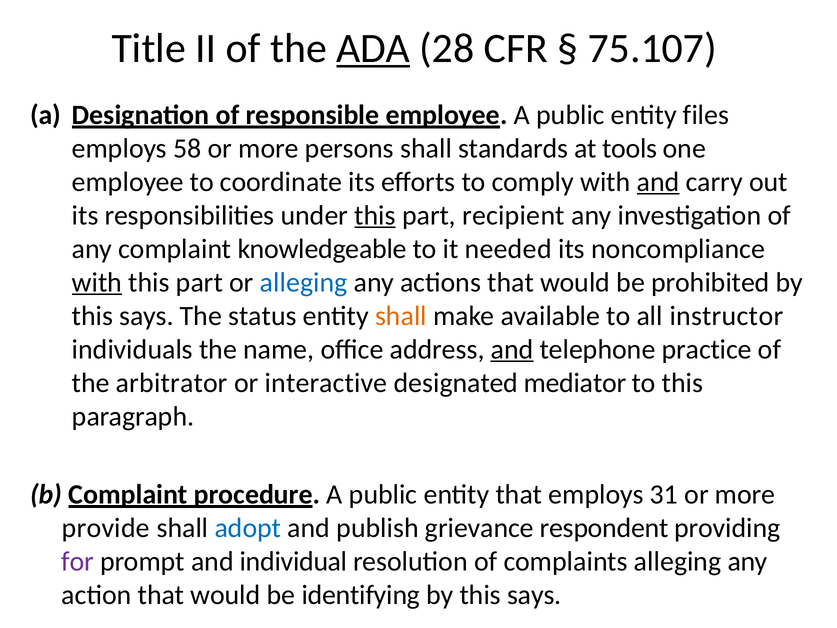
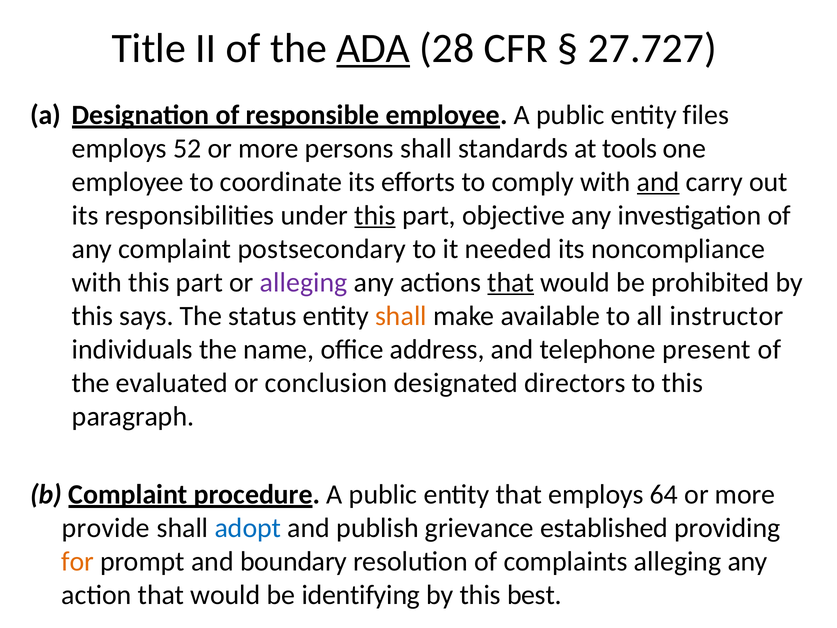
75.107: 75.107 -> 27.727
58: 58 -> 52
recipient: recipient -> objective
knowledgeable: knowledgeable -> postsecondary
with at (97, 282) underline: present -> none
alleging at (304, 282) colour: blue -> purple
that at (511, 282) underline: none -> present
and at (512, 349) underline: present -> none
practice: practice -> present
arbitrator: arbitrator -> evaluated
interactive: interactive -> conclusion
mediator: mediator -> directors
31: 31 -> 64
respondent: respondent -> established
for colour: purple -> orange
individual: individual -> boundary
says at (534, 595): says -> best
